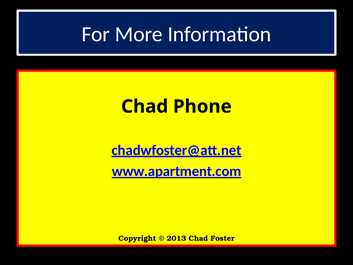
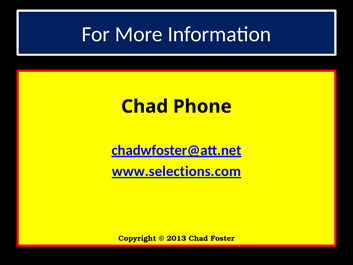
www.apartment.com: www.apartment.com -> www.selections.com
